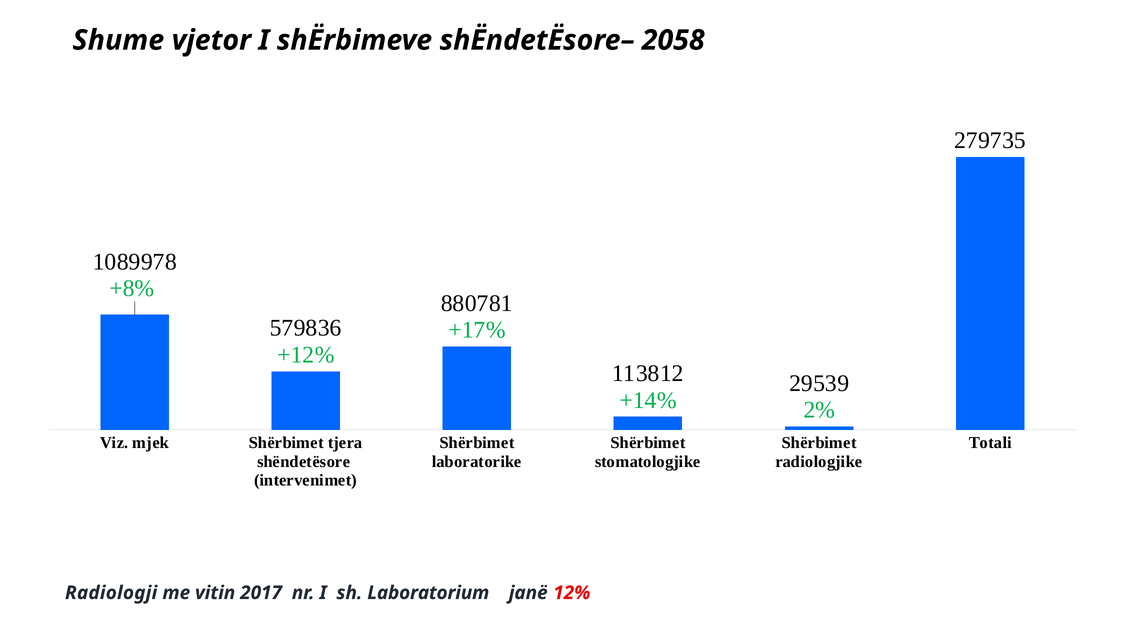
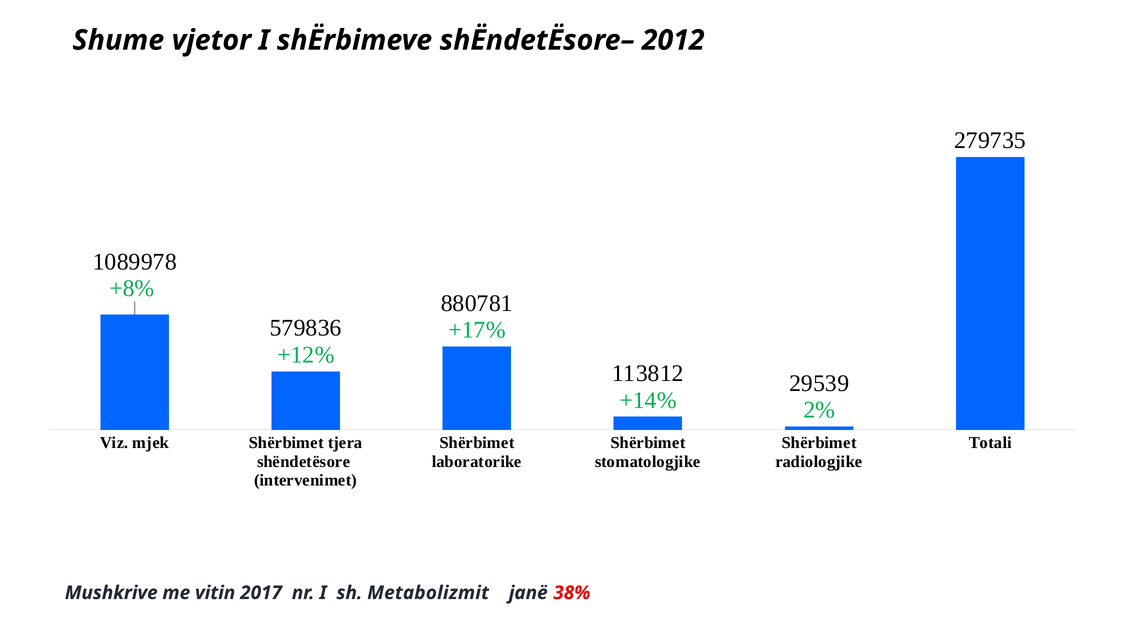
2058: 2058 -> 2012
Radiologji: Radiologji -> Mushkrive
Laboratorium: Laboratorium -> Metabolizmit
12%: 12% -> 38%
